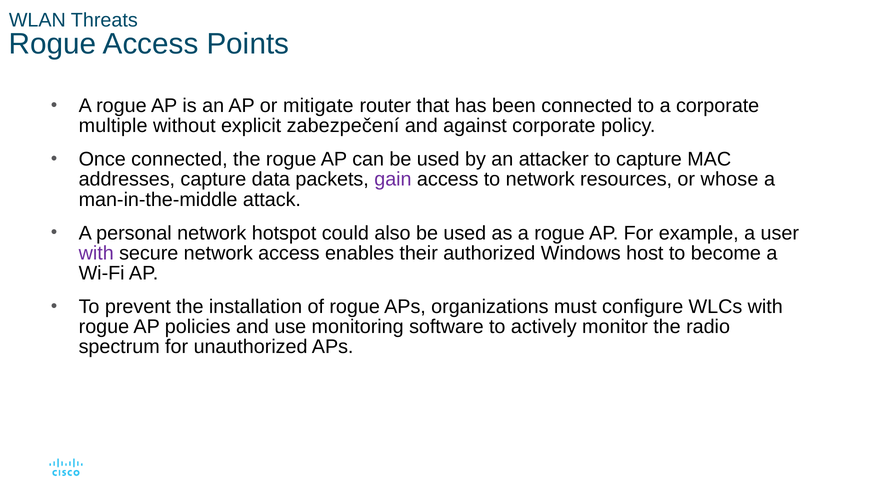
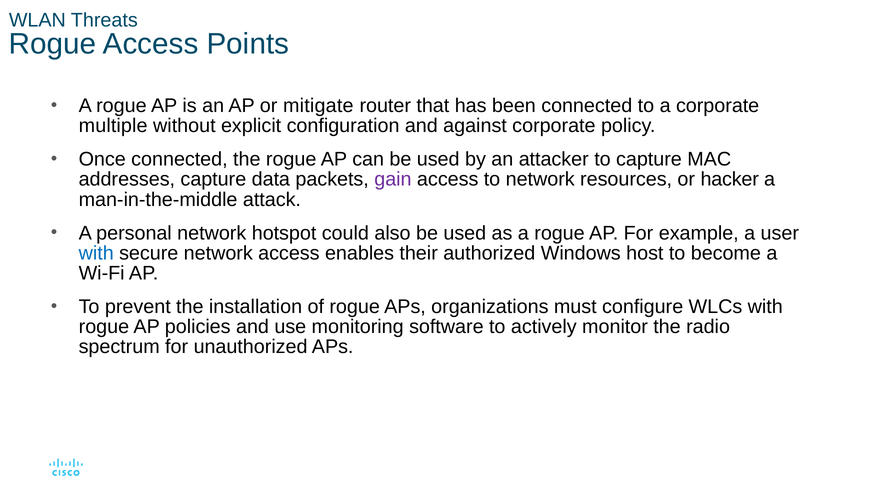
zabezpečení: zabezpečení -> configuration
whose: whose -> hacker
with at (96, 253) colour: purple -> blue
